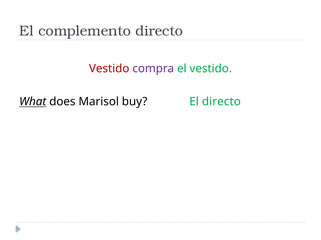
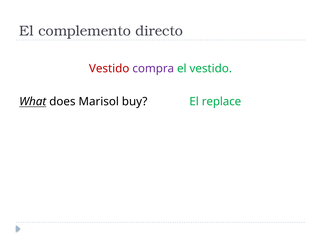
El directo: directo -> replace
